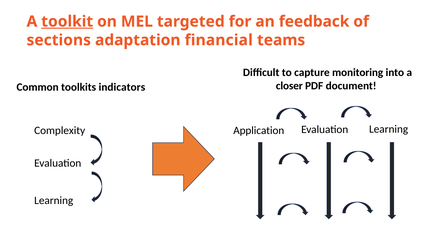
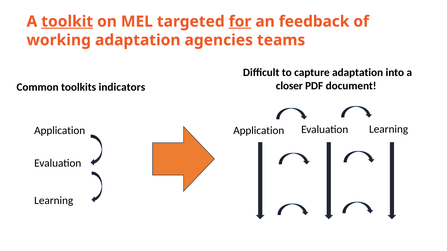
for underline: none -> present
sections: sections -> working
financial: financial -> agencies
capture monitoring: monitoring -> adaptation
Complexity at (60, 131): Complexity -> Application
